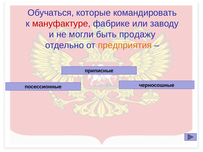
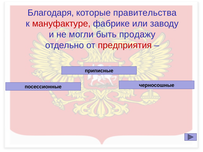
Обучаться: Обучаться -> Благодаря
командировать: командировать -> правительства
предприятия colour: orange -> red
